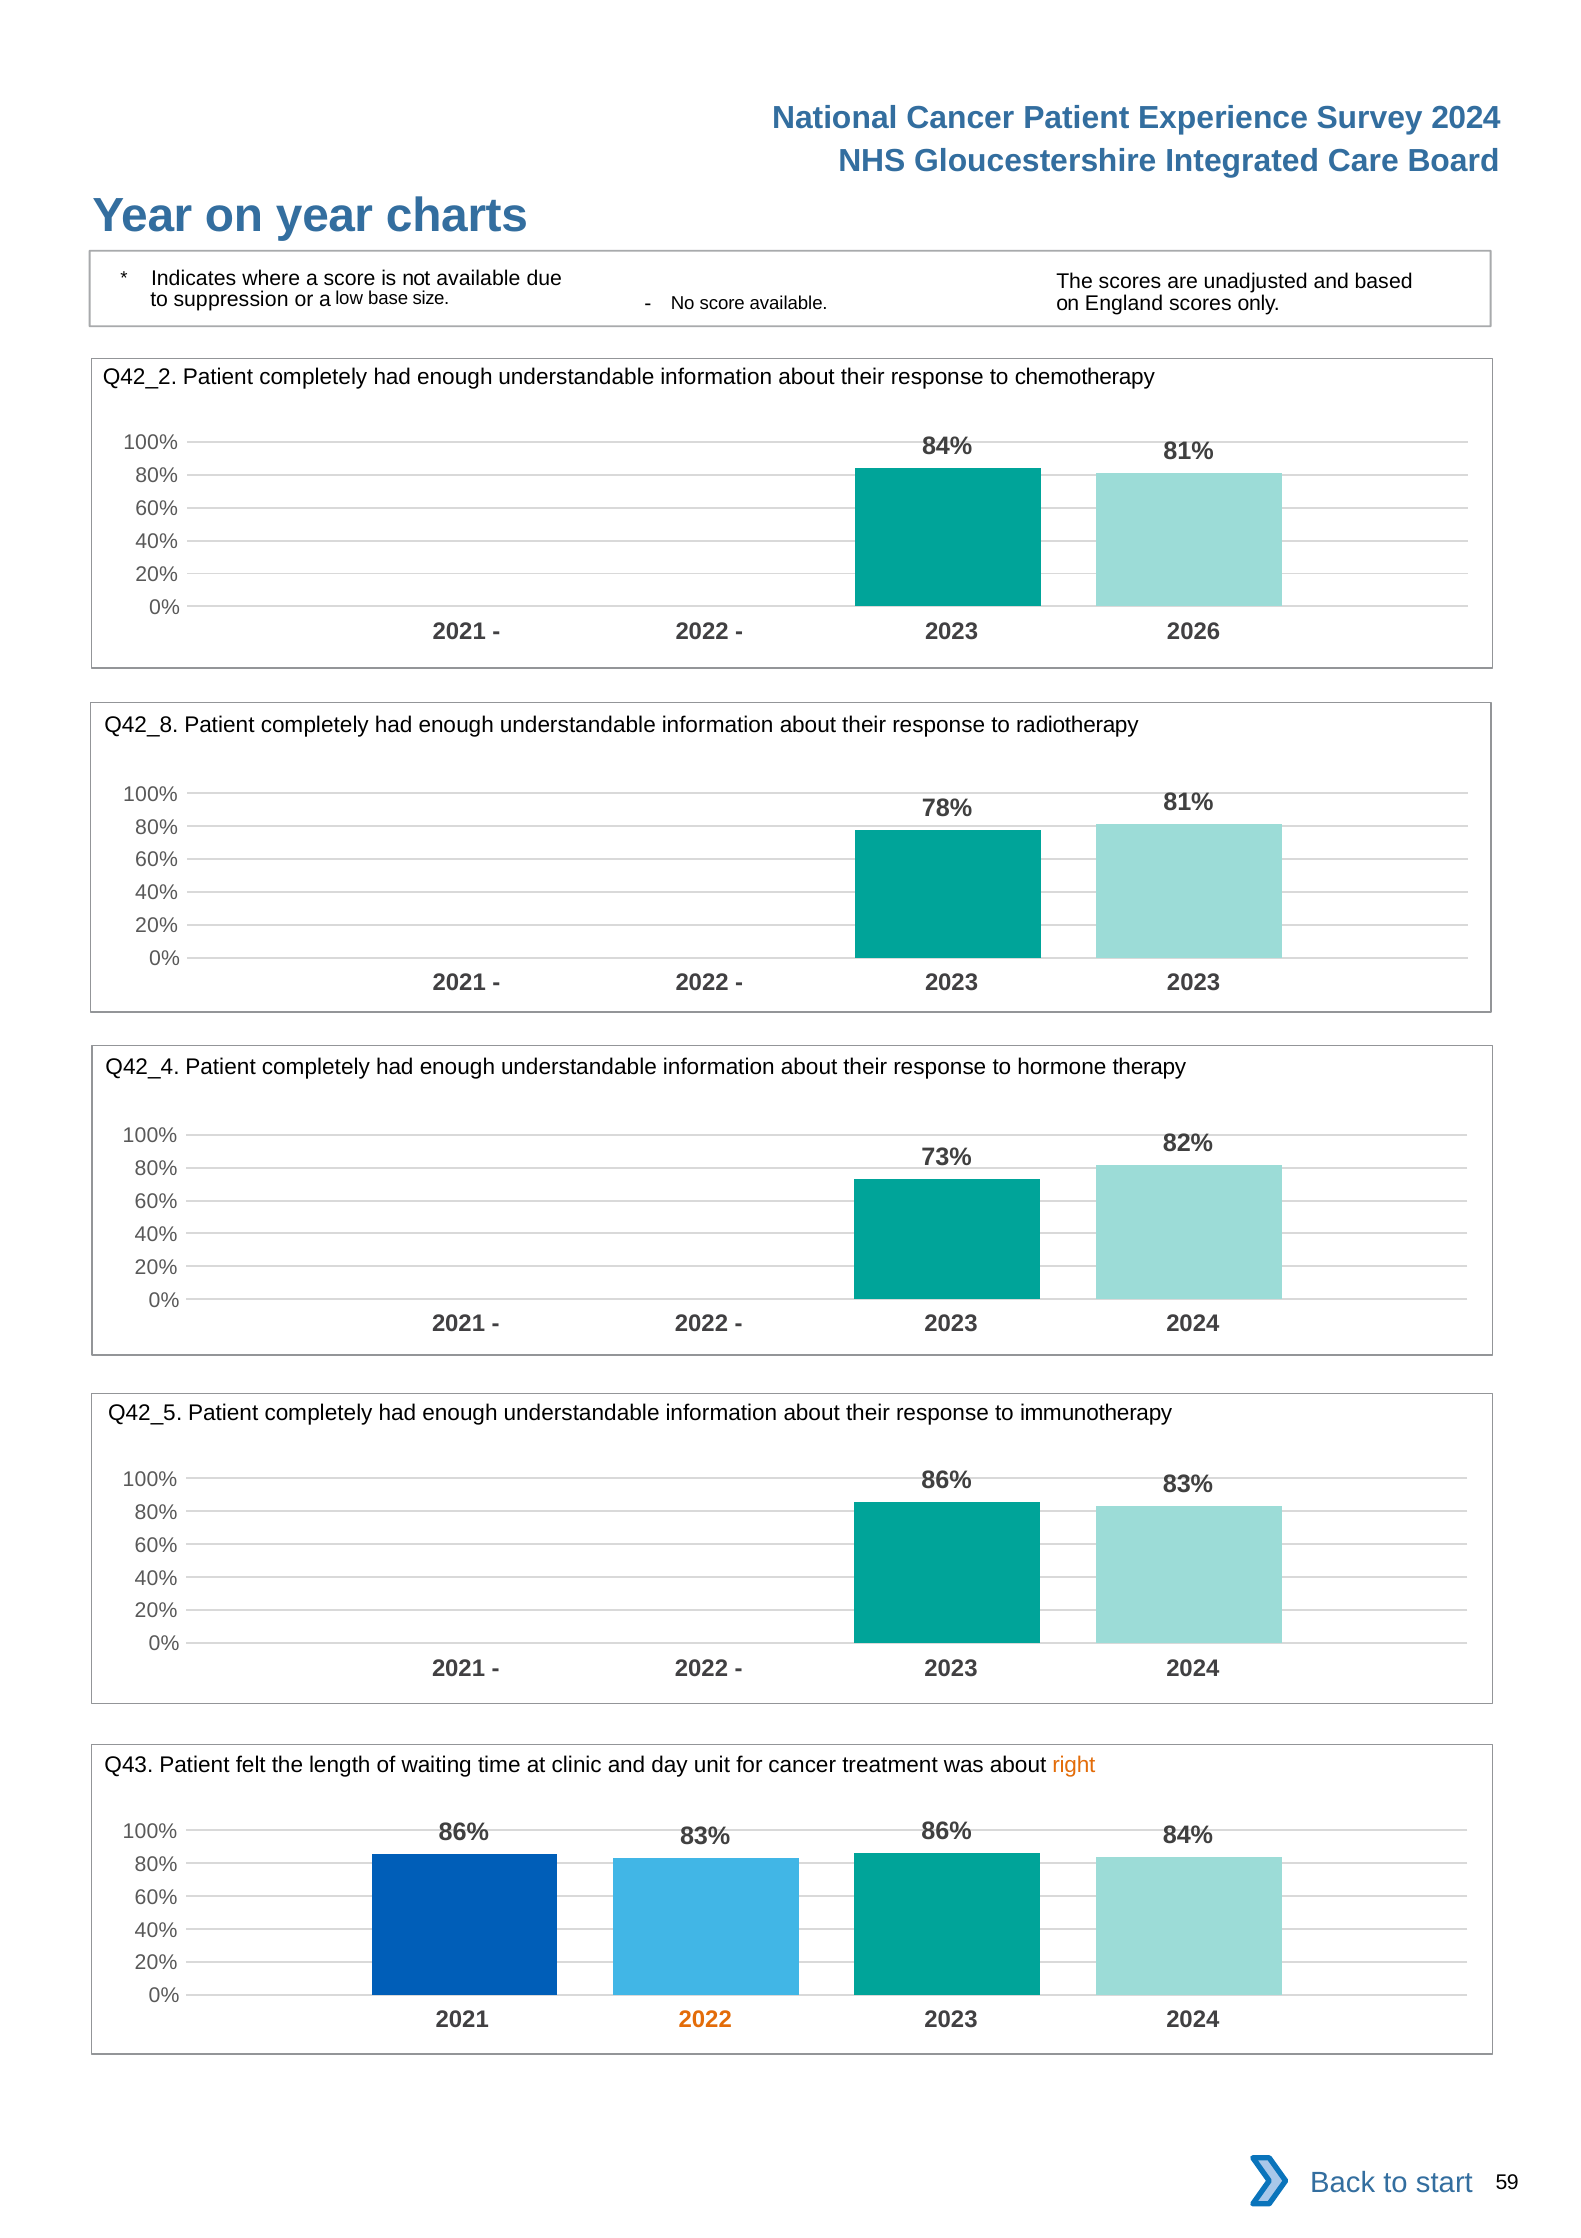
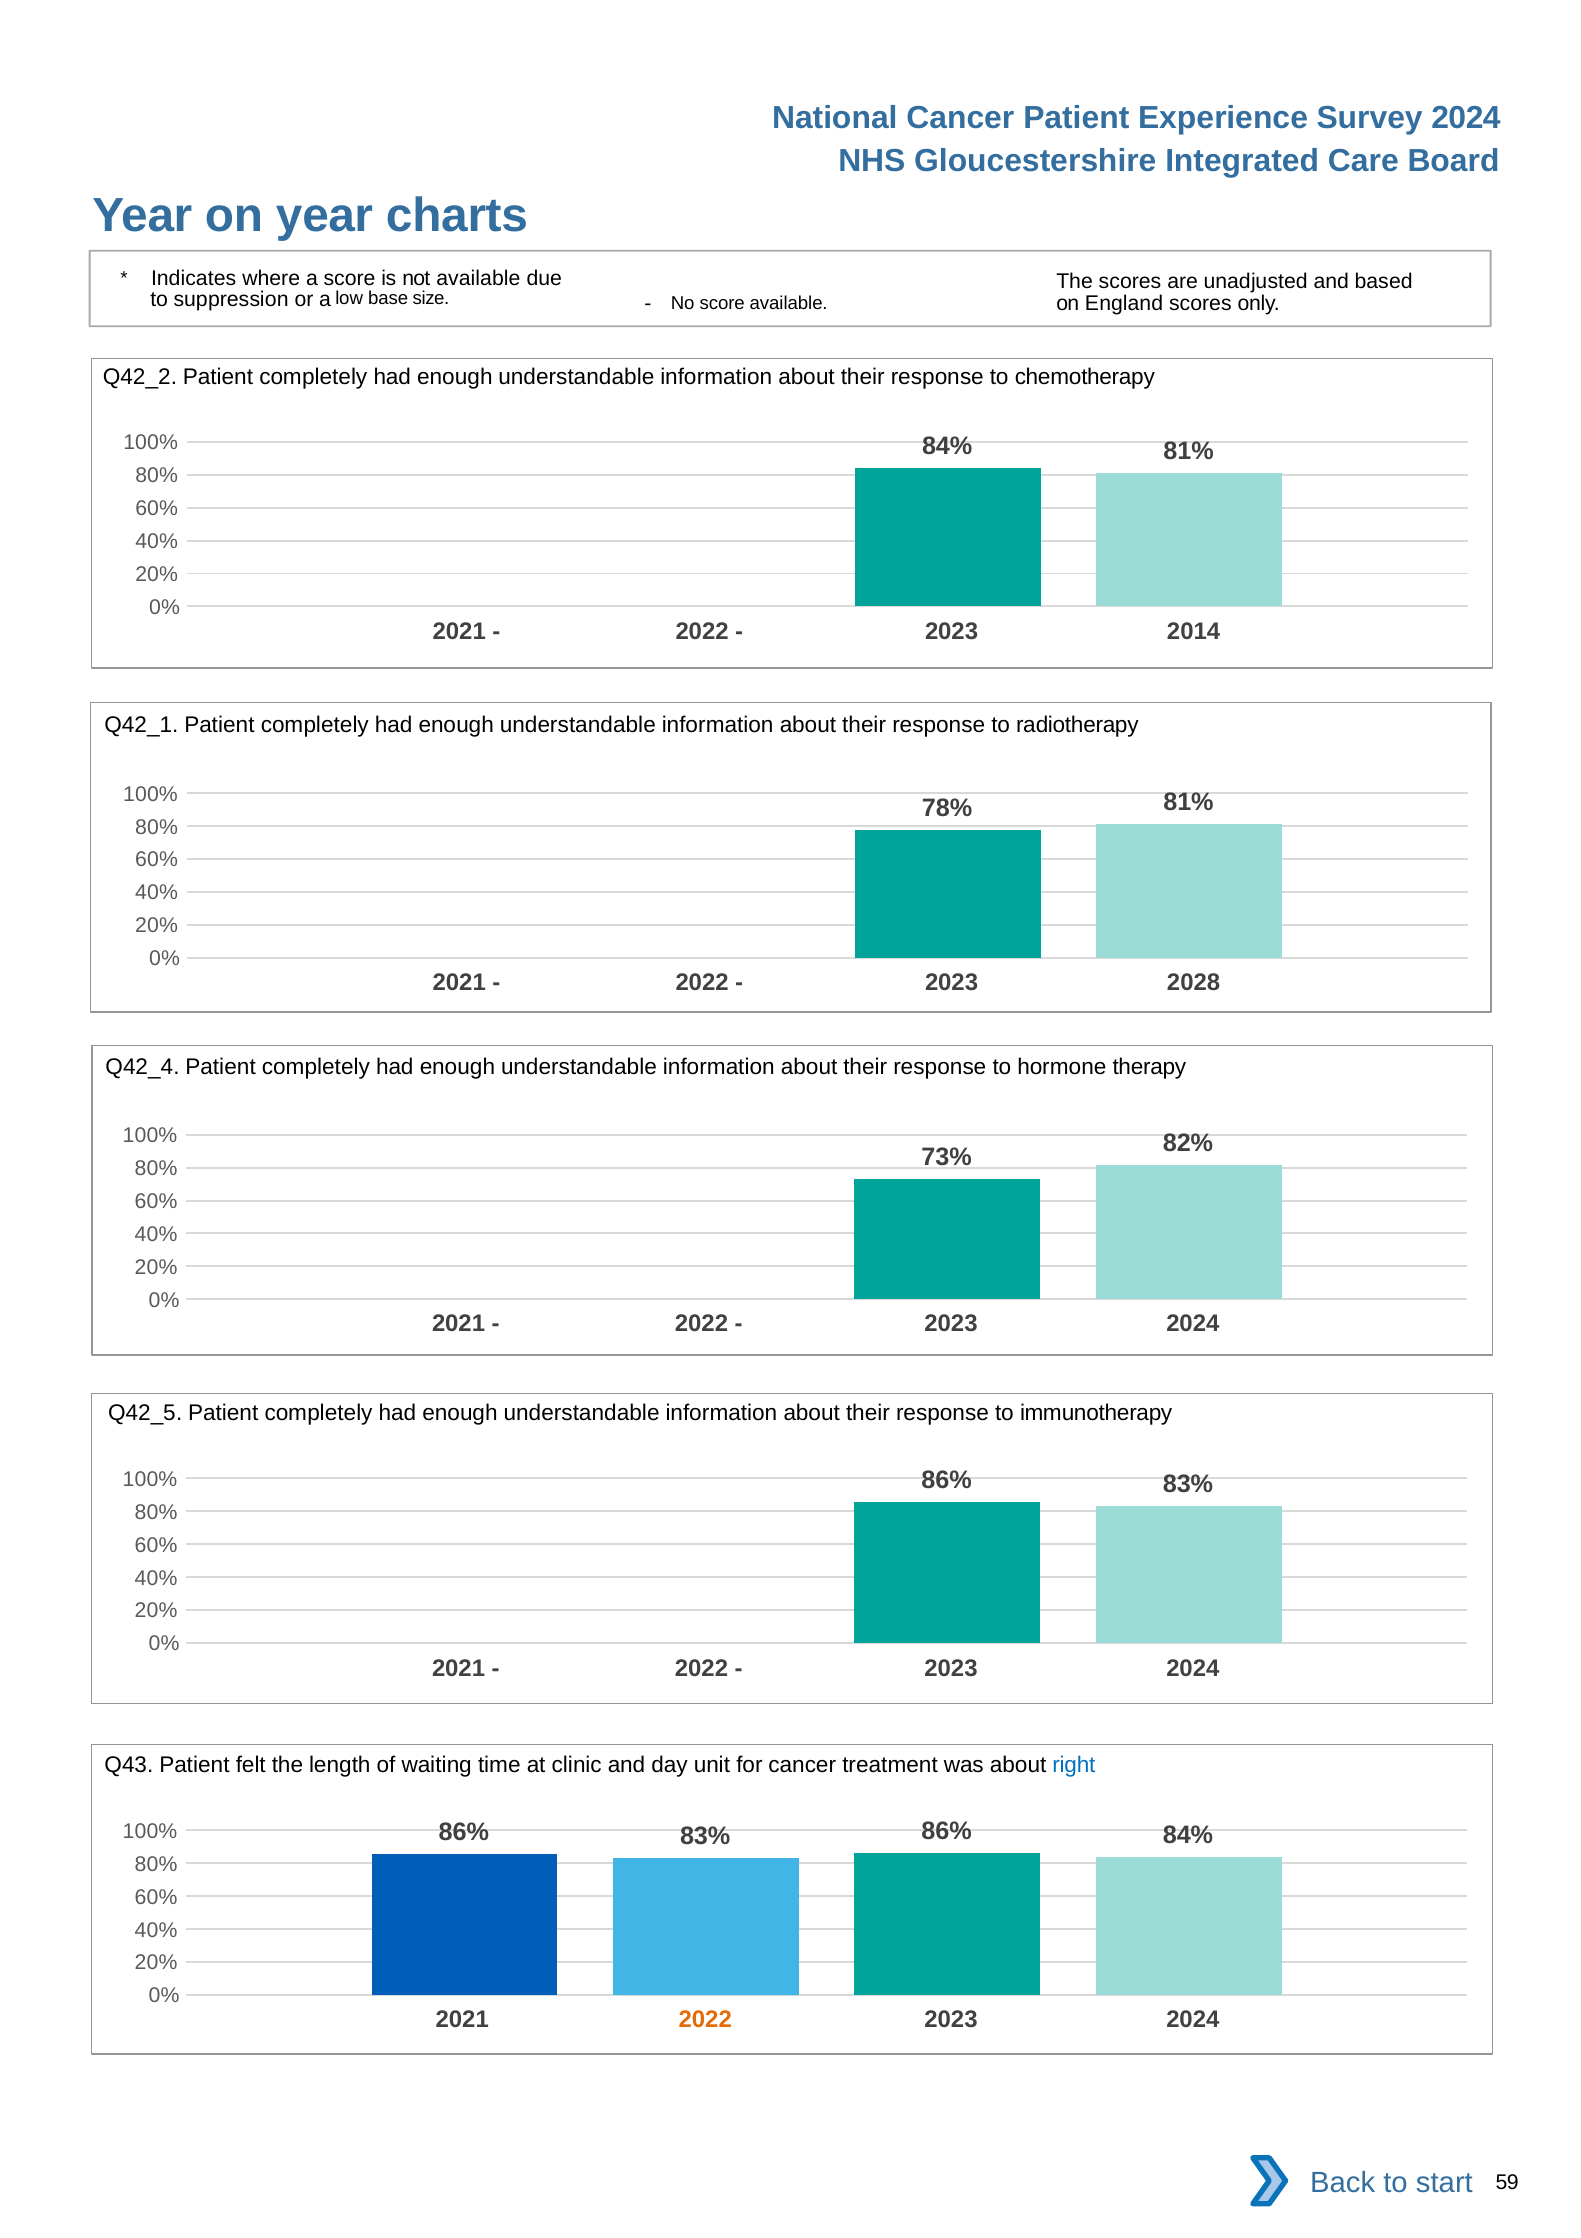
2026: 2026 -> 2014
Q42_8: Q42_8 -> Q42_1
2023 2023: 2023 -> 2028
right colour: orange -> blue
